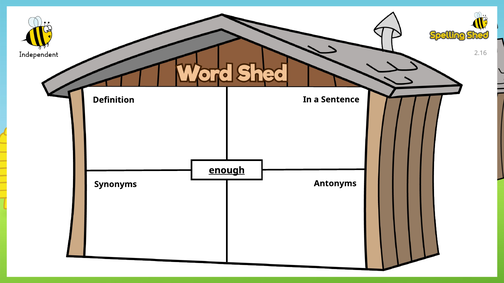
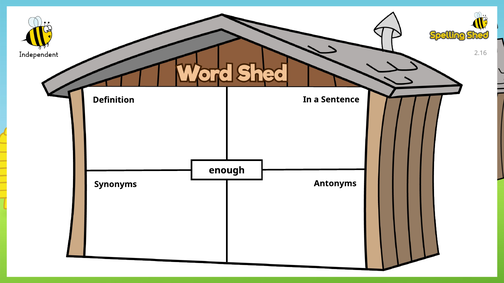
enough underline: present -> none
